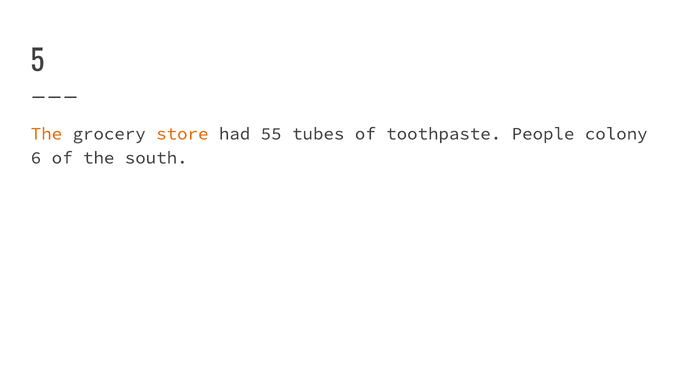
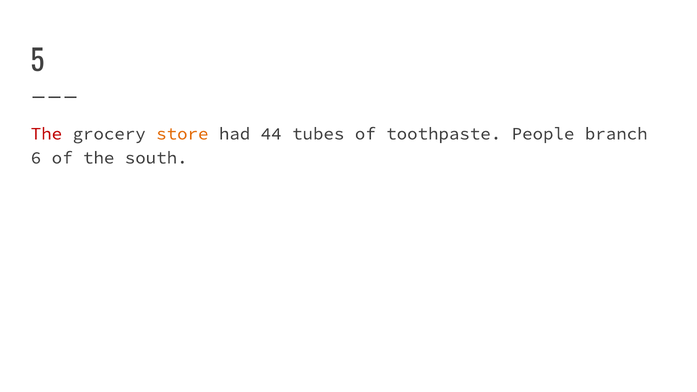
The at (46, 134) colour: orange -> red
55: 55 -> 44
colony: colony -> branch
